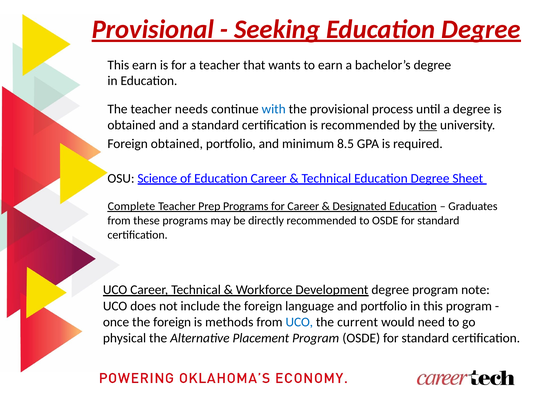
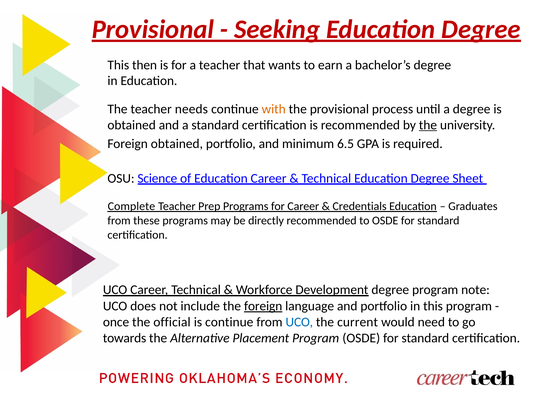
This earn: earn -> then
with colour: blue -> orange
8.5: 8.5 -> 6.5
Designated: Designated -> Credentials
foreign at (263, 306) underline: none -> present
once the foreign: foreign -> official
is methods: methods -> continue
physical: physical -> towards
